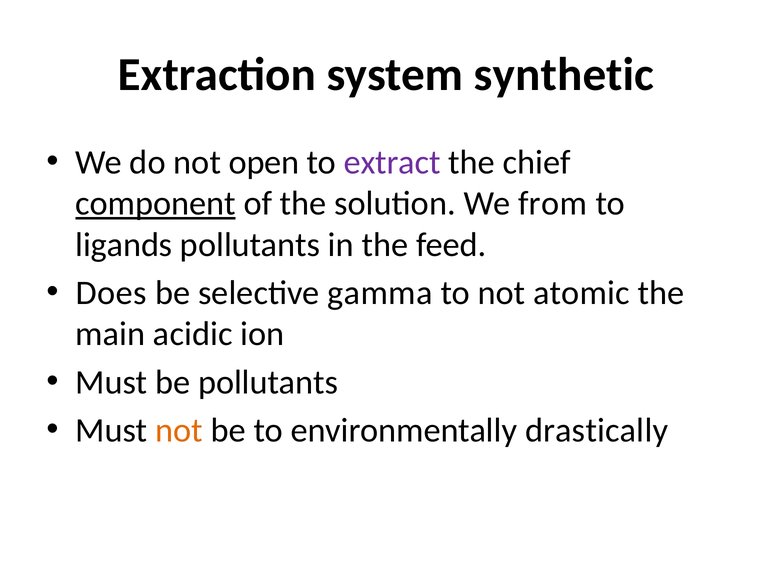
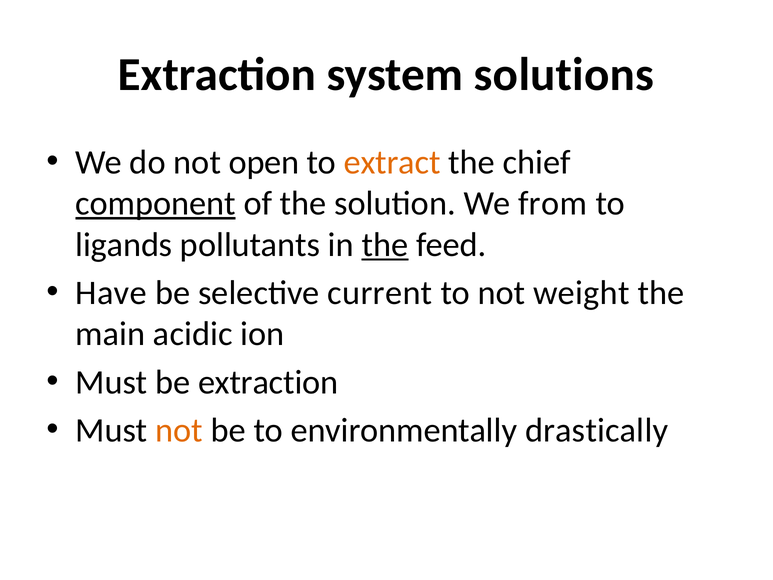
synthetic: synthetic -> solutions
extract colour: purple -> orange
the at (385, 245) underline: none -> present
Does: Does -> Have
gamma: gamma -> current
atomic: atomic -> weight
be pollutants: pollutants -> extraction
